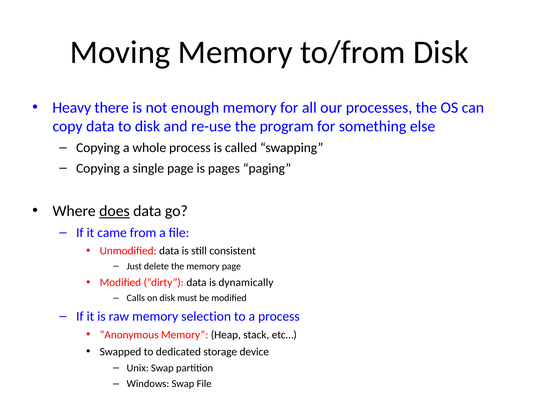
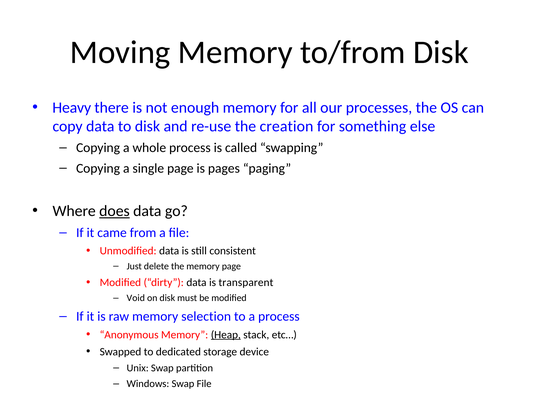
program: program -> creation
dynamically: dynamically -> transparent
Calls: Calls -> Void
Heap underline: none -> present
